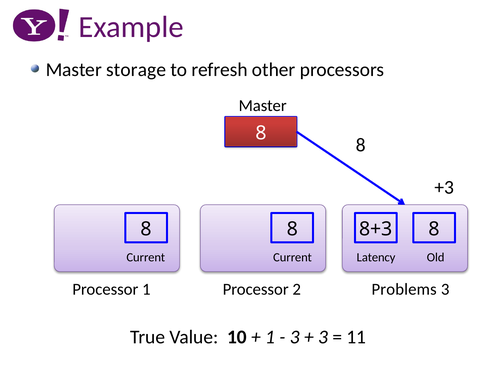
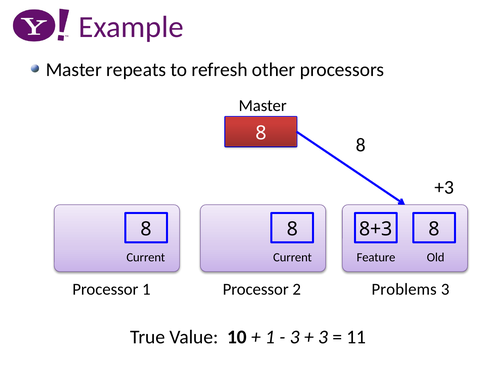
storage: storage -> repeats
Latency: Latency -> Feature
